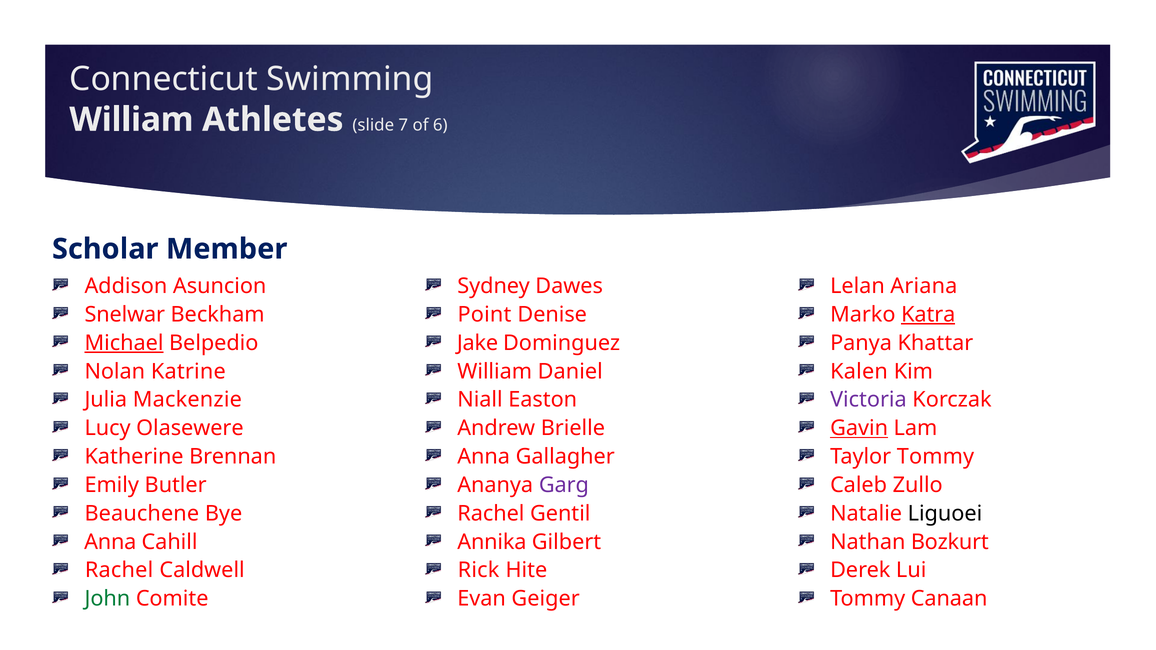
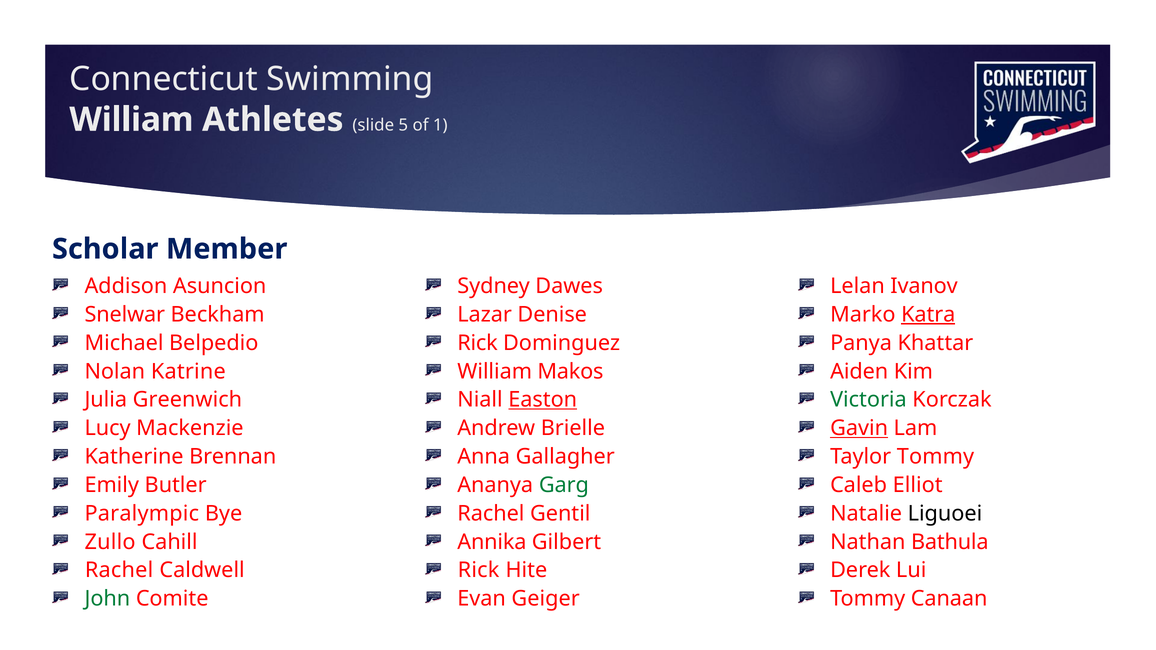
7: 7 -> 5
6: 6 -> 1
Ariana: Ariana -> Ivanov
Point: Point -> Lazar
Michael underline: present -> none
Jake at (478, 343): Jake -> Rick
Daniel: Daniel -> Makos
Kalen: Kalen -> Aiden
Mackenzie: Mackenzie -> Greenwich
Easton underline: none -> present
Victoria colour: purple -> green
Olasewere: Olasewere -> Mackenzie
Garg colour: purple -> green
Zullo: Zullo -> Elliot
Beauchene: Beauchene -> Paralympic
Anna at (110, 542): Anna -> Zullo
Bozkurt: Bozkurt -> Bathula
